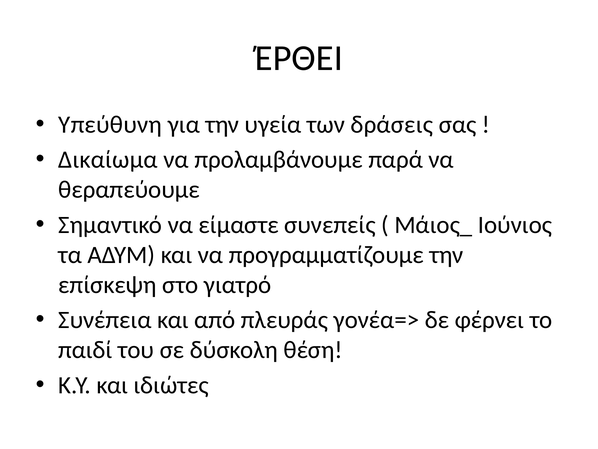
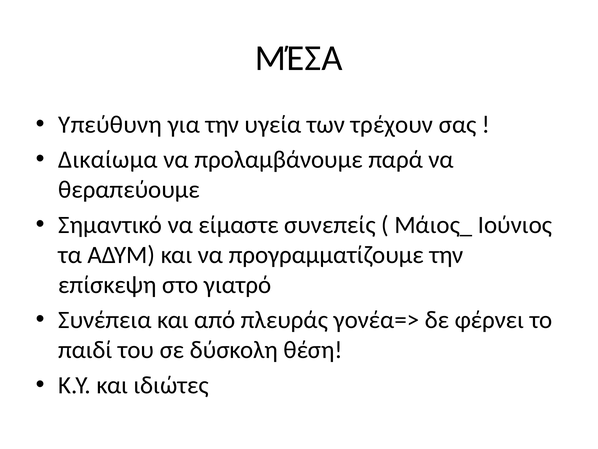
ΈΡΘΕΙ: ΈΡΘΕΙ -> ΜΈΣΑ
δράσεις: δράσεις -> τρέχουν
